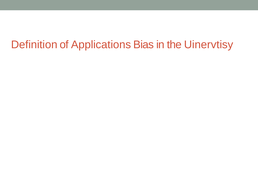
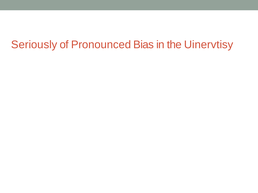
Definition: Definition -> Seriously
Applications: Applications -> Pronounced
